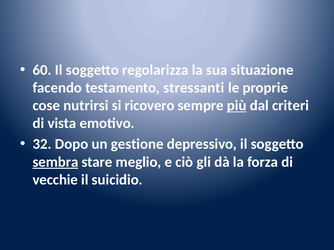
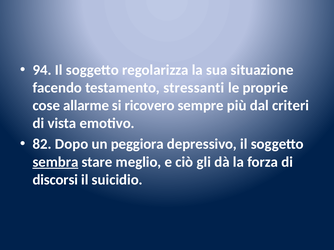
60: 60 -> 94
nutrirsi: nutrirsi -> allarme
più underline: present -> none
32: 32 -> 82
gestione: gestione -> peggiora
vecchie: vecchie -> discorsi
